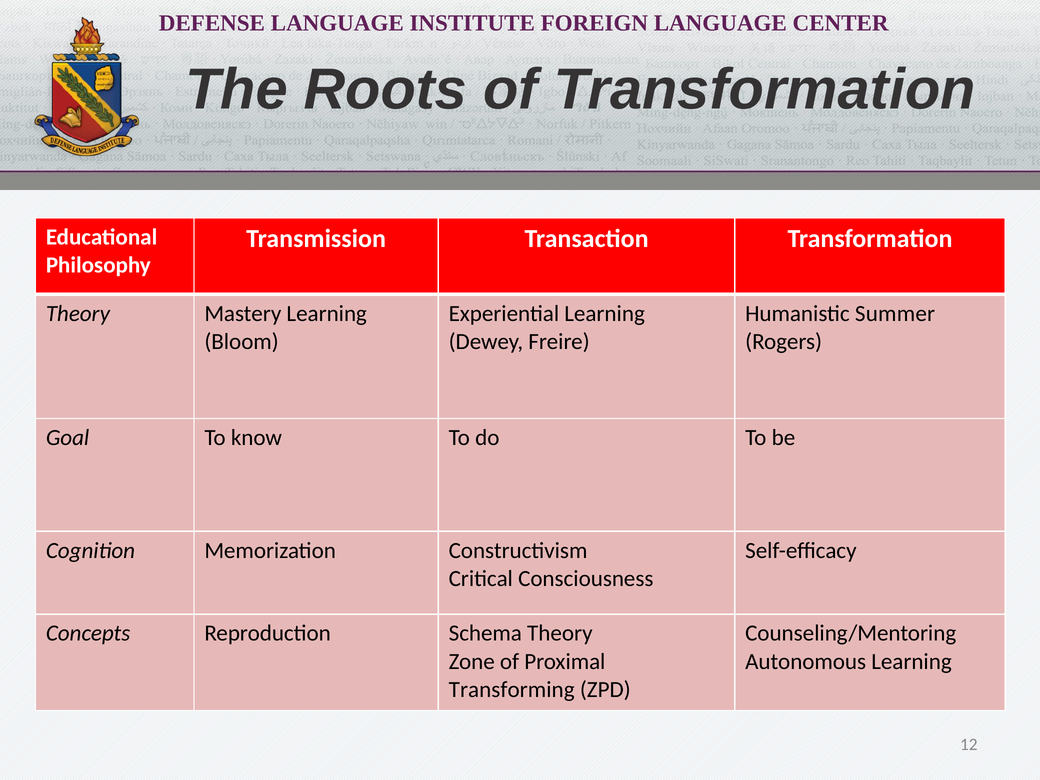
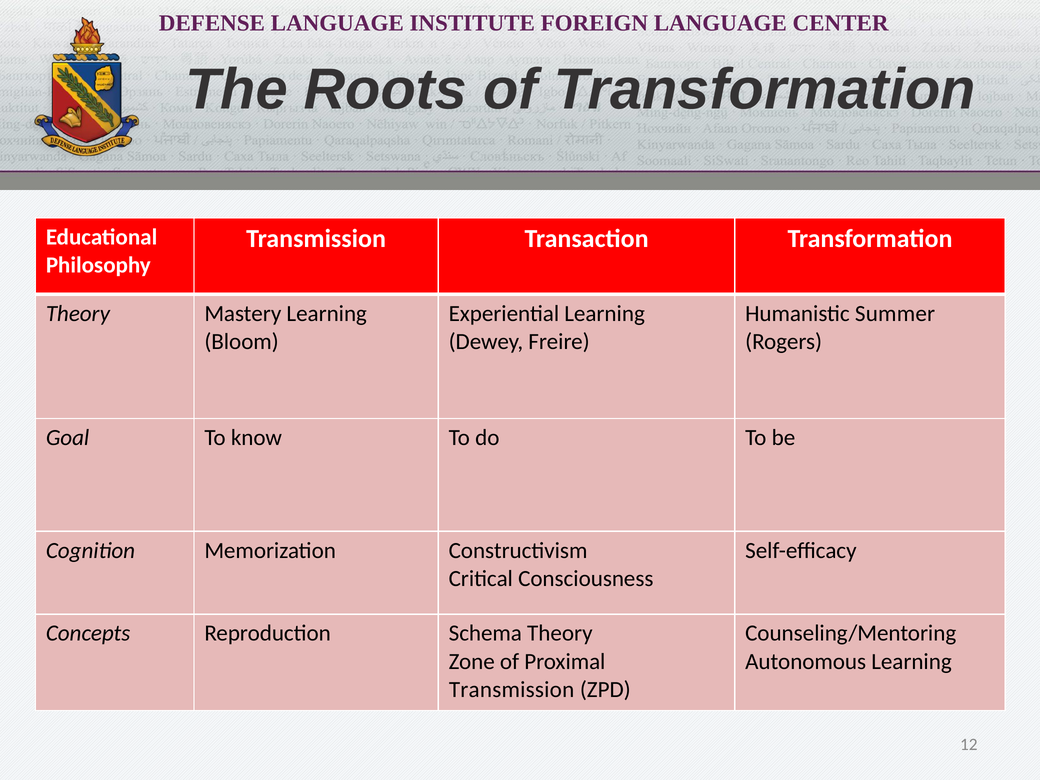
Transforming at (512, 690): Transforming -> Transmission
